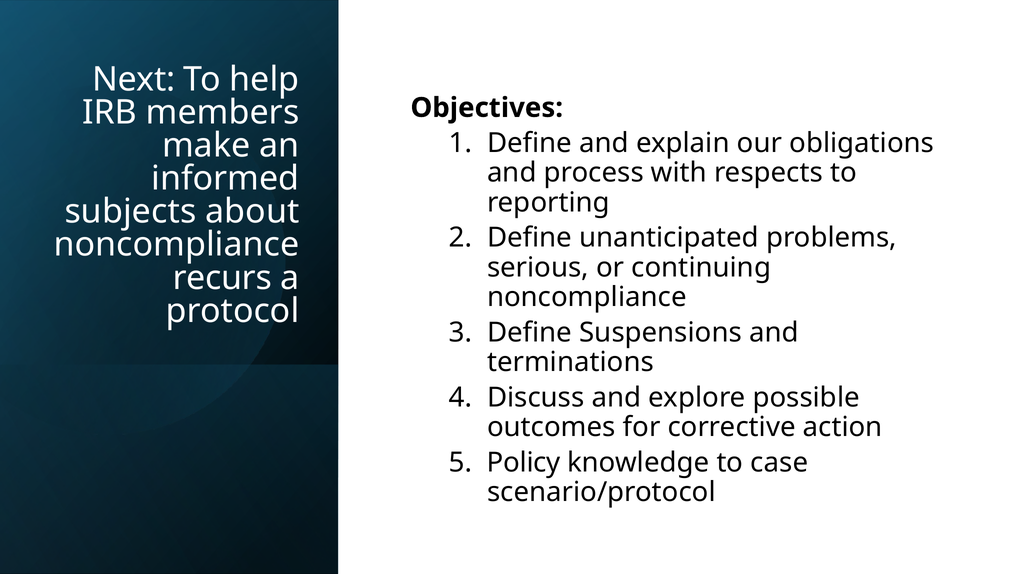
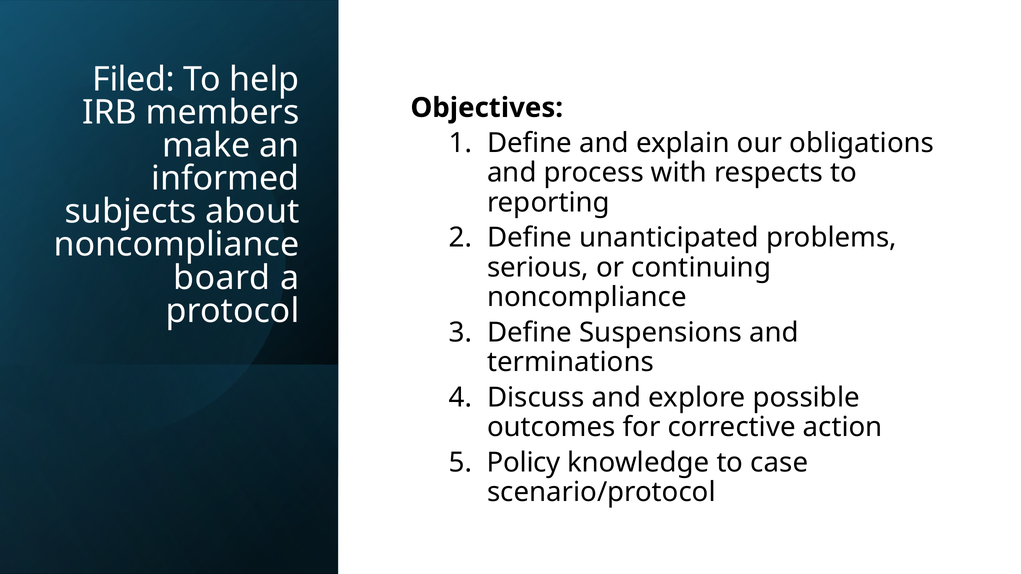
Next: Next -> Filed
recurs: recurs -> board
